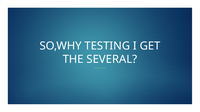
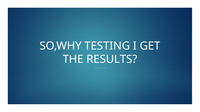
SEVERAL: SEVERAL -> RESULTS
